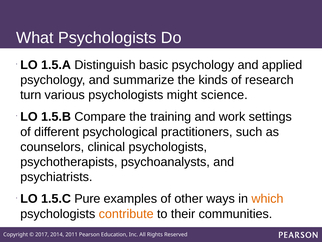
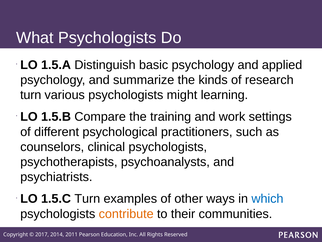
science: science -> learning
1.5.C Pure: Pure -> Turn
which colour: orange -> blue
